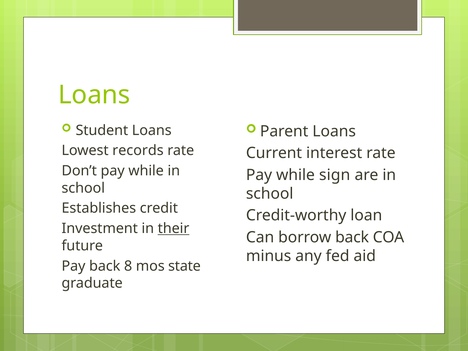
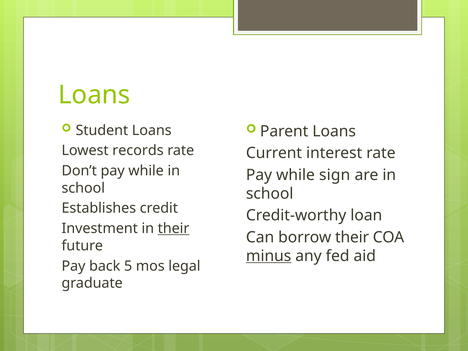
borrow back: back -> their
minus underline: none -> present
8: 8 -> 5
state: state -> legal
